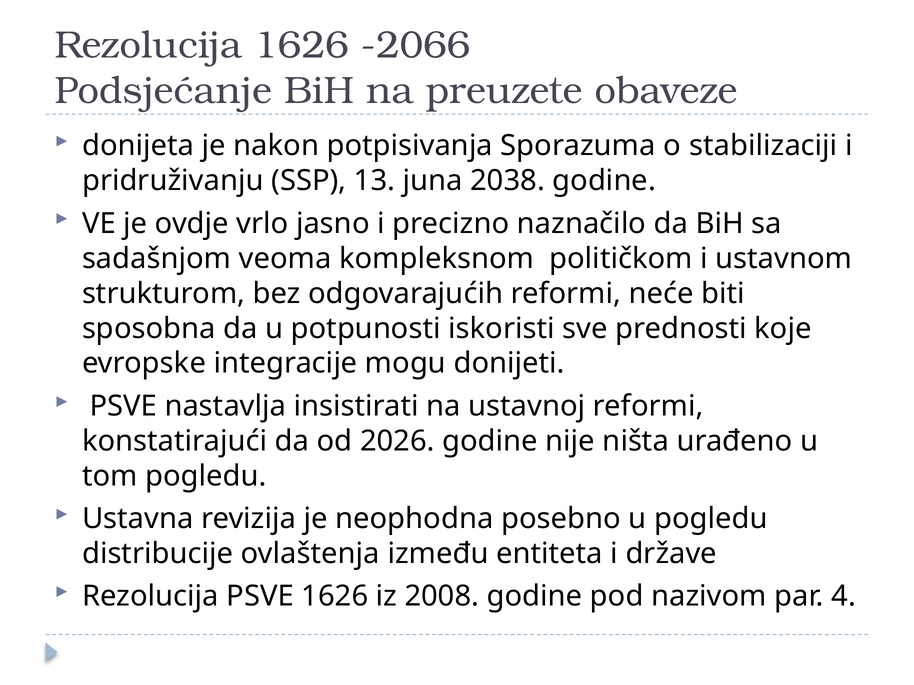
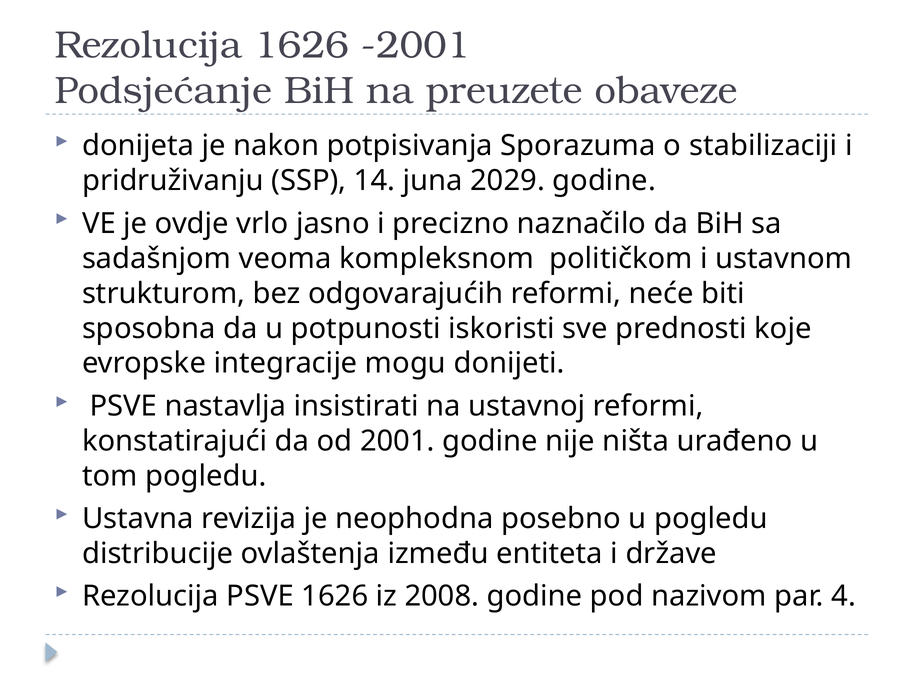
-2066: -2066 -> -2001
13: 13 -> 14
2038: 2038 -> 2029
2026: 2026 -> 2001
